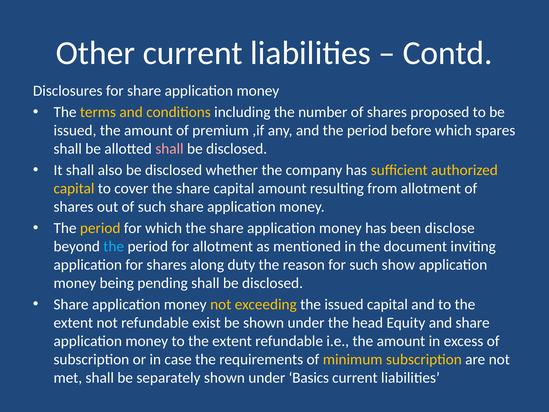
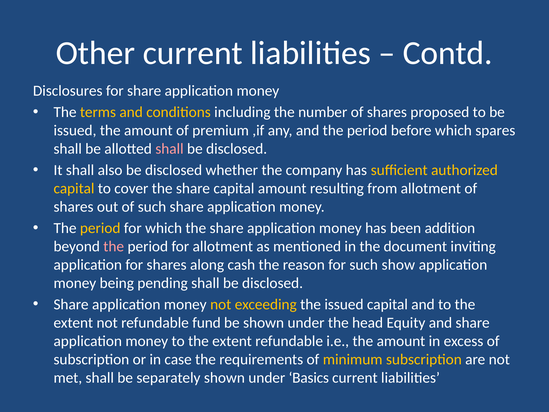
disclose: disclose -> addition
the at (114, 246) colour: light blue -> pink
duty: duty -> cash
exist: exist -> fund
